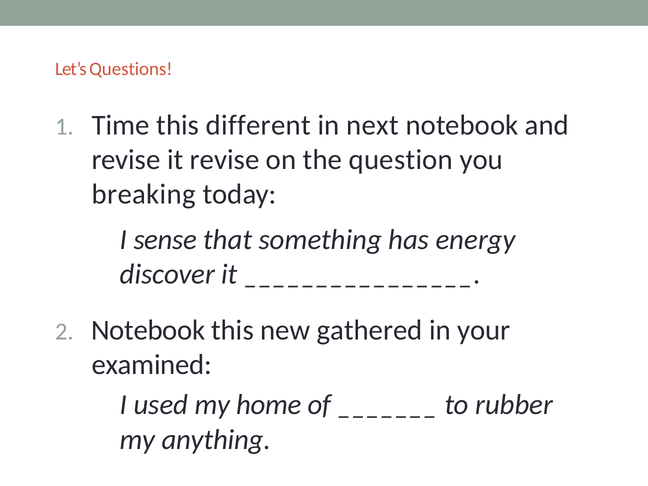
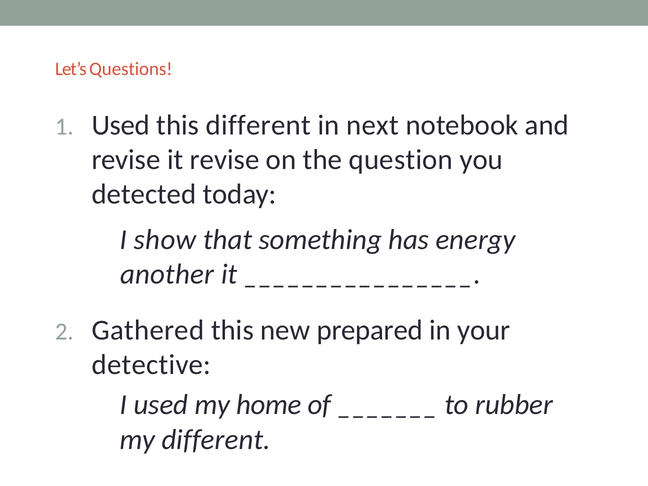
Time at (121, 125): Time -> Used
breaking: breaking -> detected
sense: sense -> show
discover: discover -> another
Notebook at (148, 330): Notebook -> Gathered
gathered: gathered -> prepared
examined: examined -> detective
my anything: anything -> different
